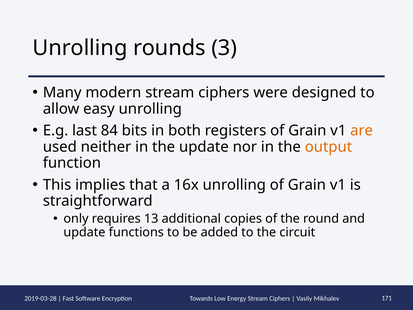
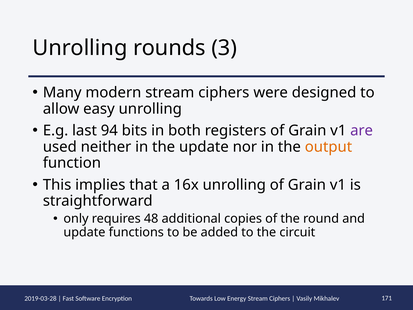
84: 84 -> 94
are colour: orange -> purple
13: 13 -> 48
